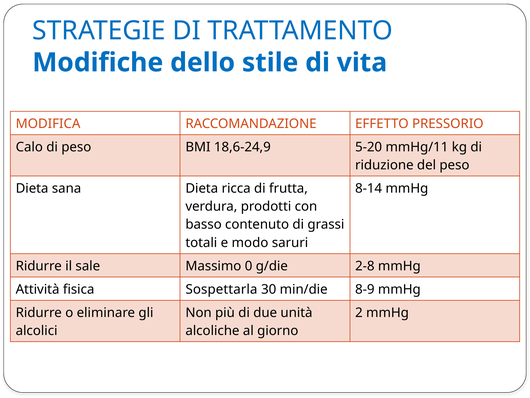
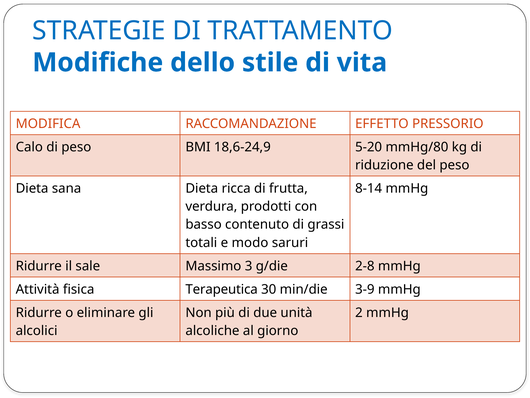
mmHg/11: mmHg/11 -> mmHg/80
0: 0 -> 3
Sospettarla: Sospettarla -> Terapeutica
8-9: 8-9 -> 3-9
